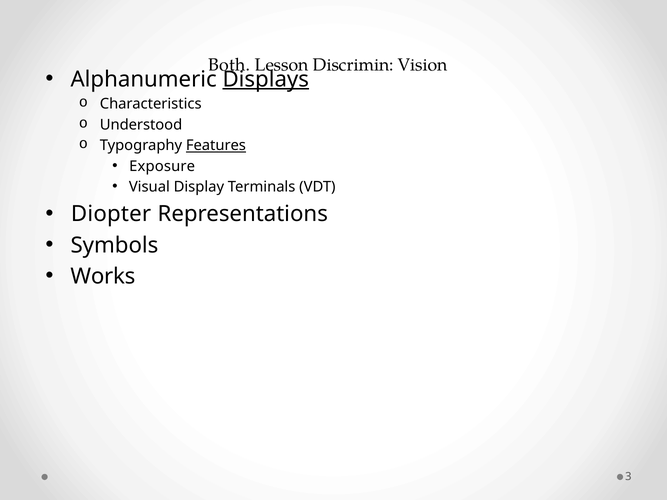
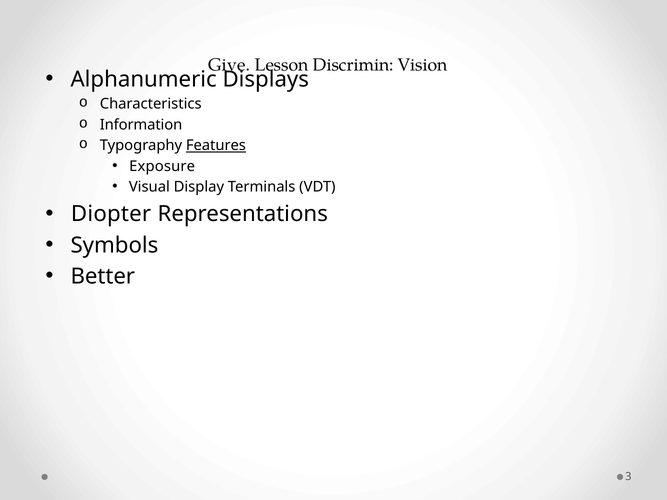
Both: Both -> Give
Displays underline: present -> none
Understood: Understood -> Information
Works: Works -> Better
